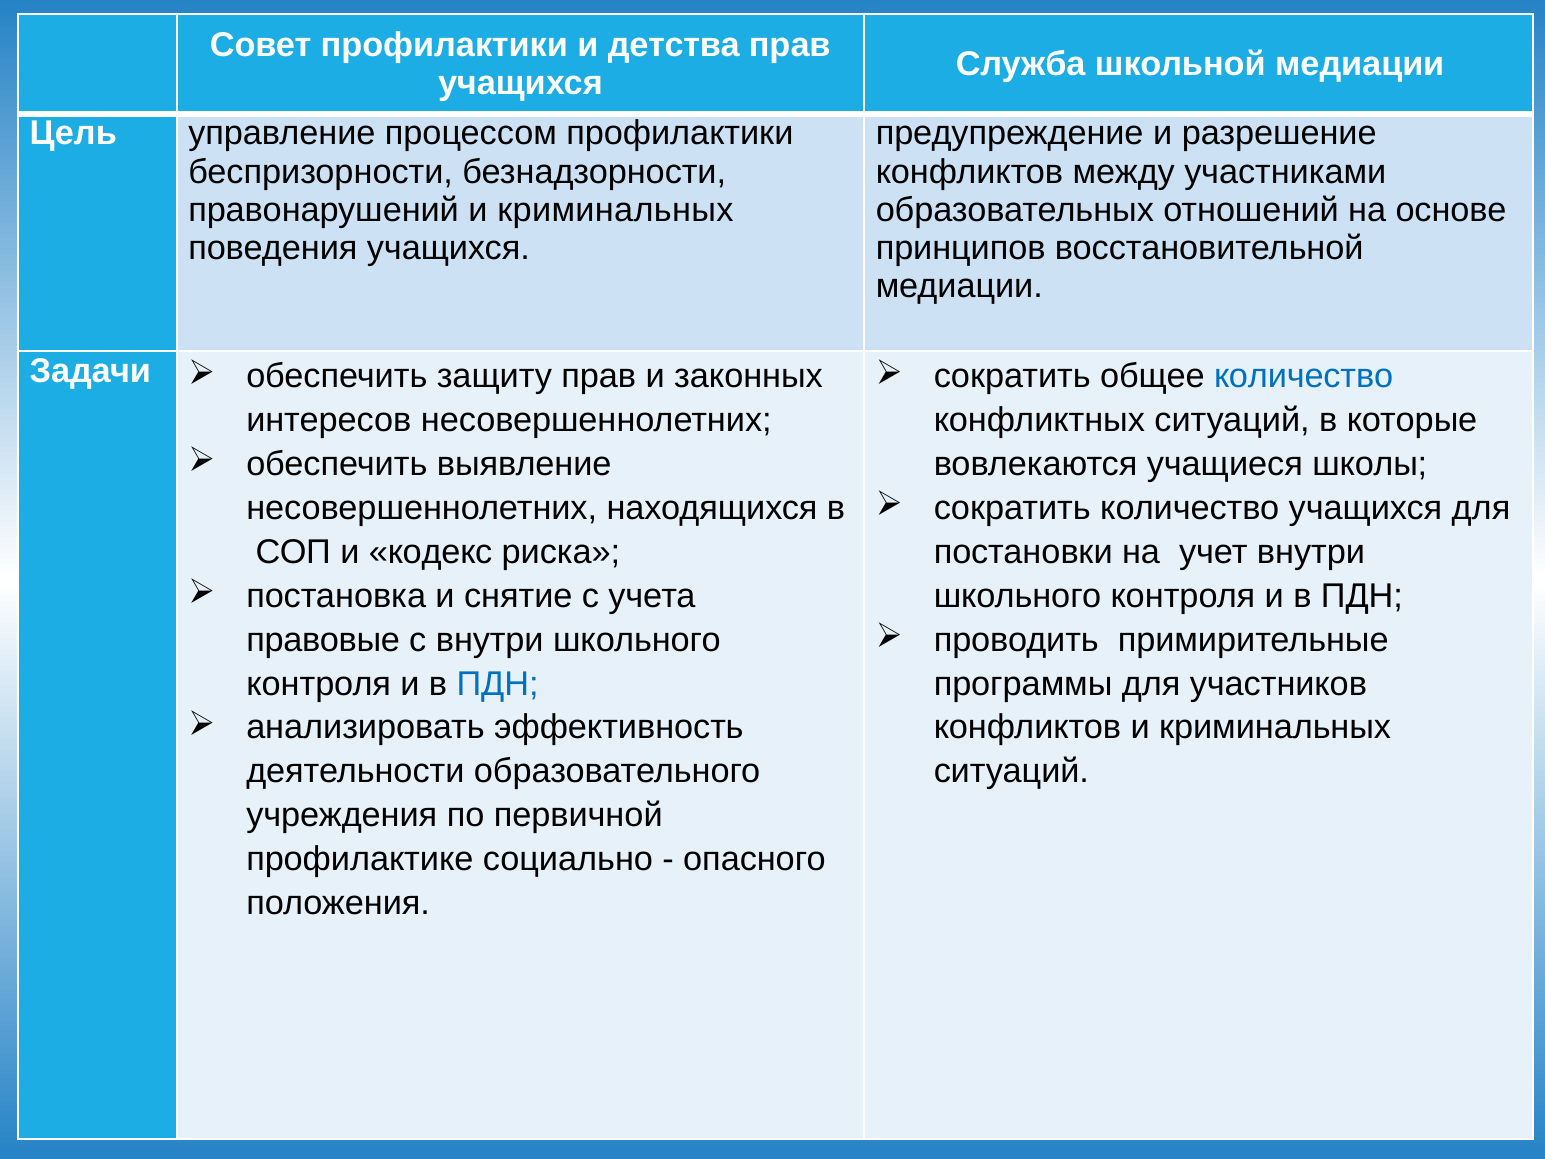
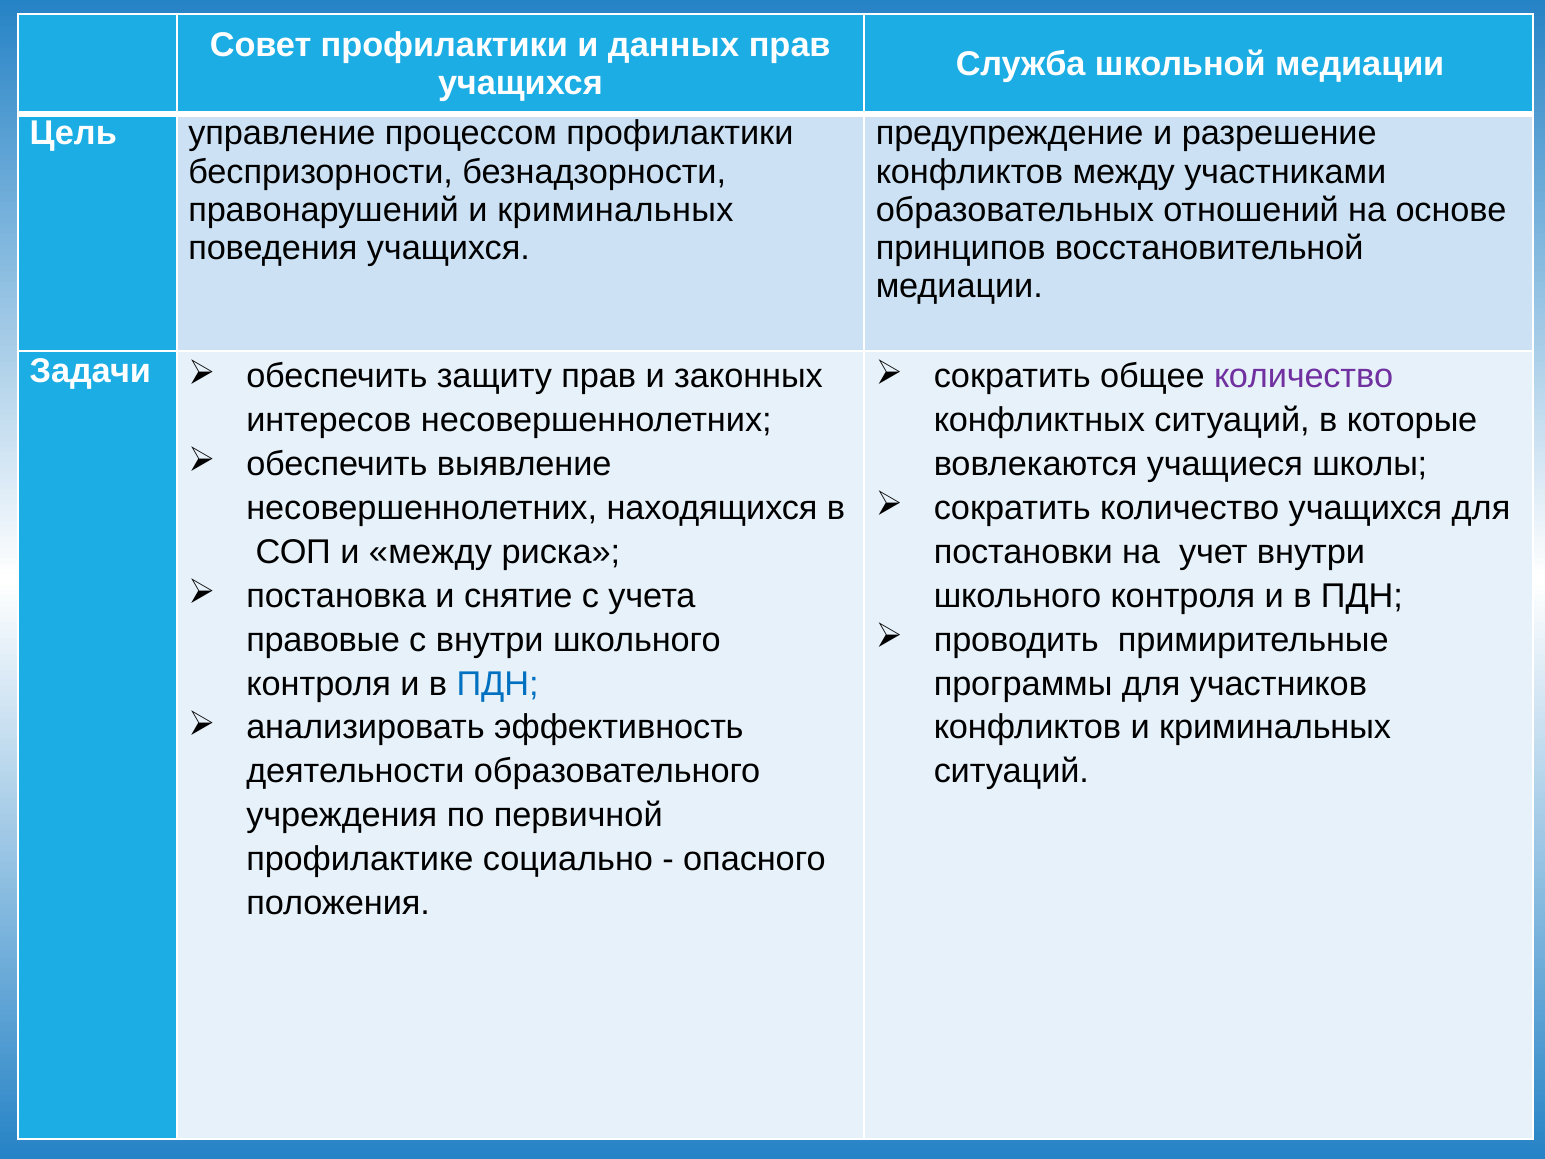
детства: детства -> данных
количество at (1304, 377) colour: blue -> purple
и кодекс: кодекс -> между
